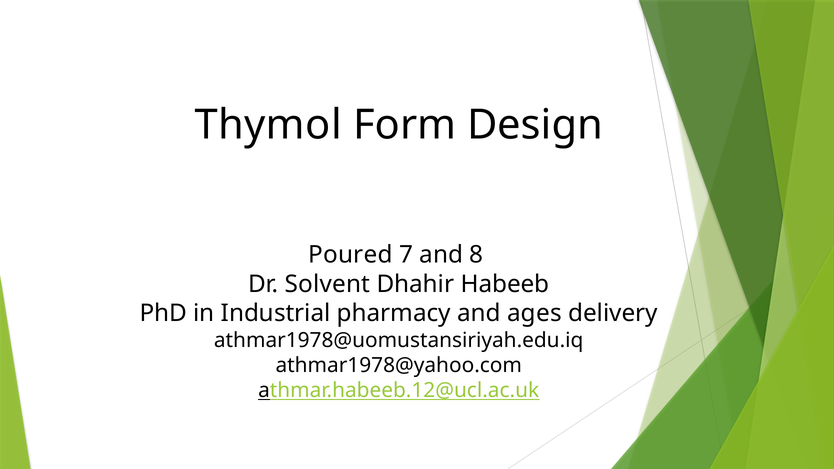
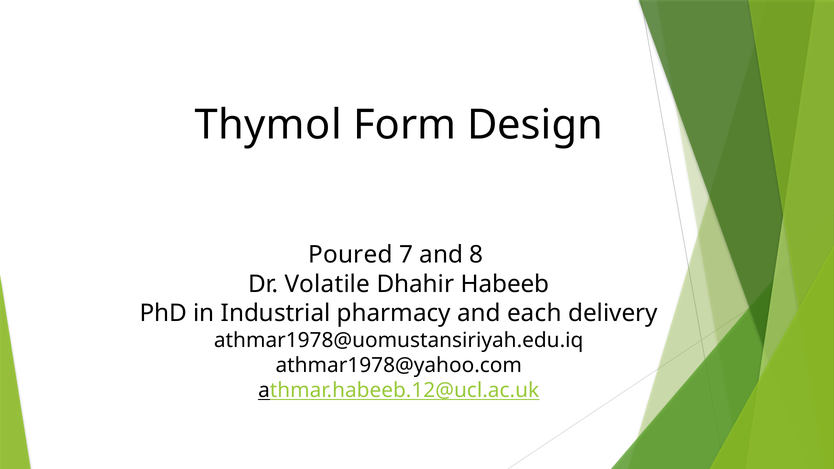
Solvent: Solvent -> Volatile
ages: ages -> each
